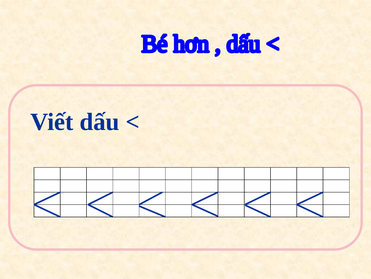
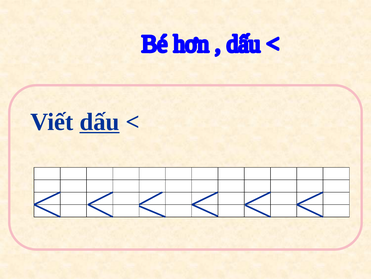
dấu underline: none -> present
